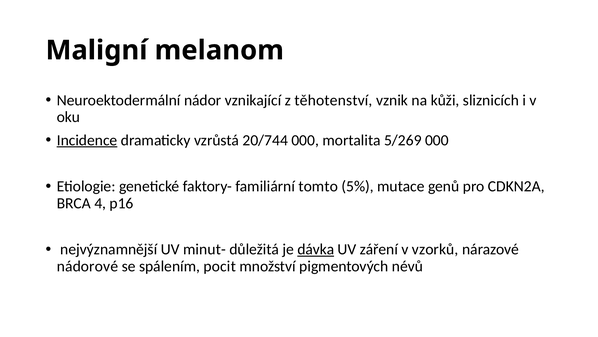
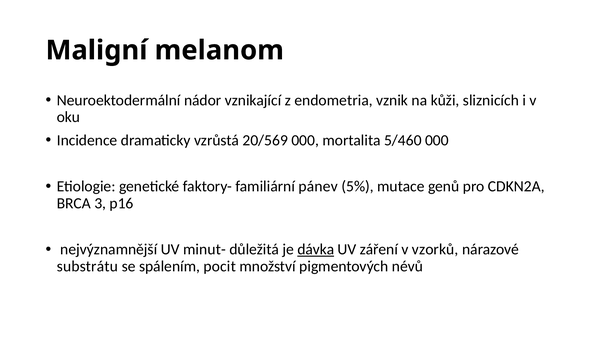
těhotenství: těhotenství -> endometria
Incidence underline: present -> none
20/744: 20/744 -> 20/569
5/269: 5/269 -> 5/460
tomto: tomto -> pánev
4: 4 -> 3
nádorové: nádorové -> substrátu
